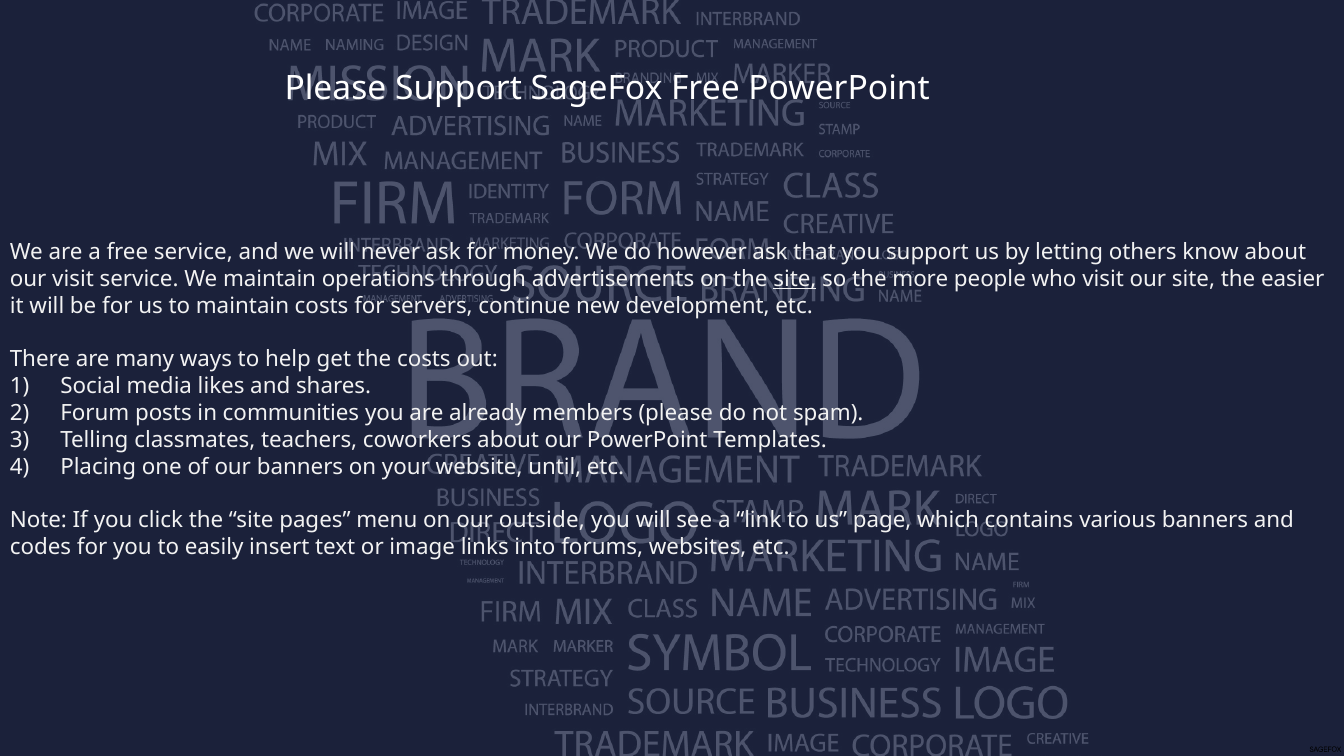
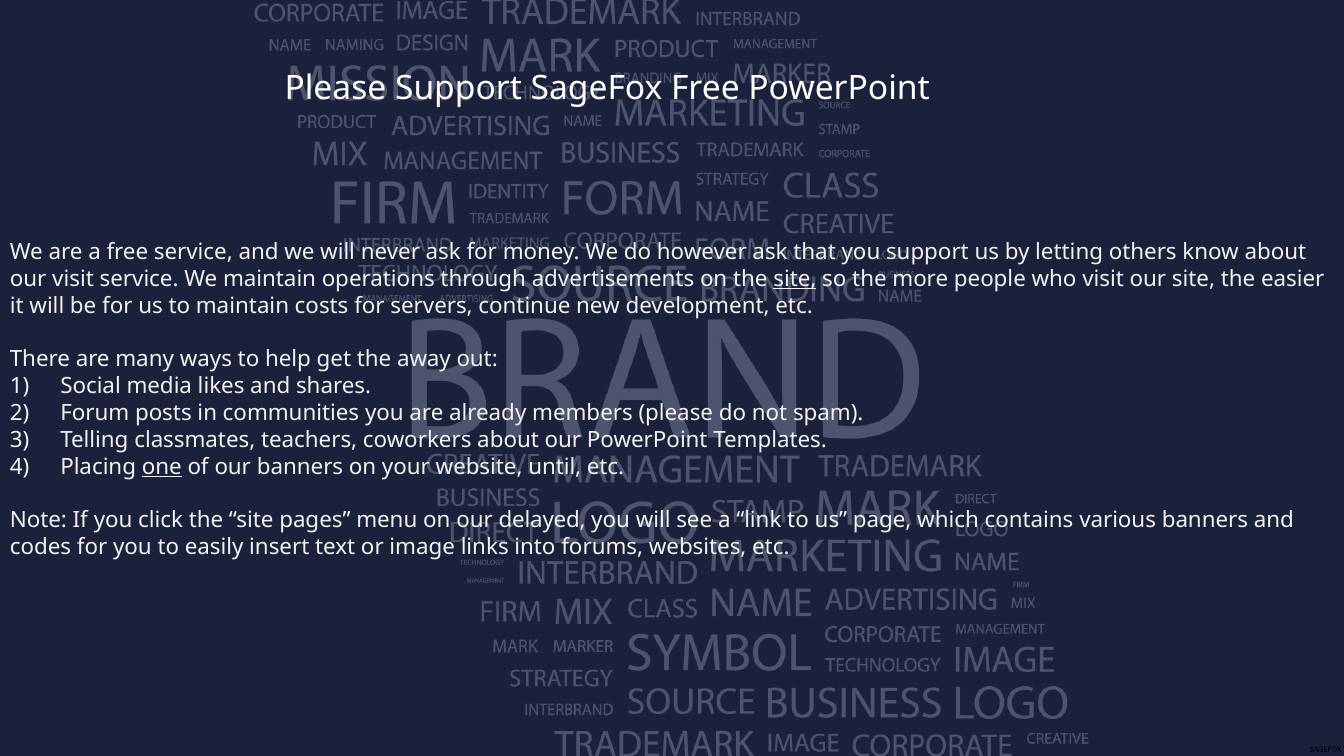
the costs: costs -> away
one underline: none -> present
outside: outside -> delayed
